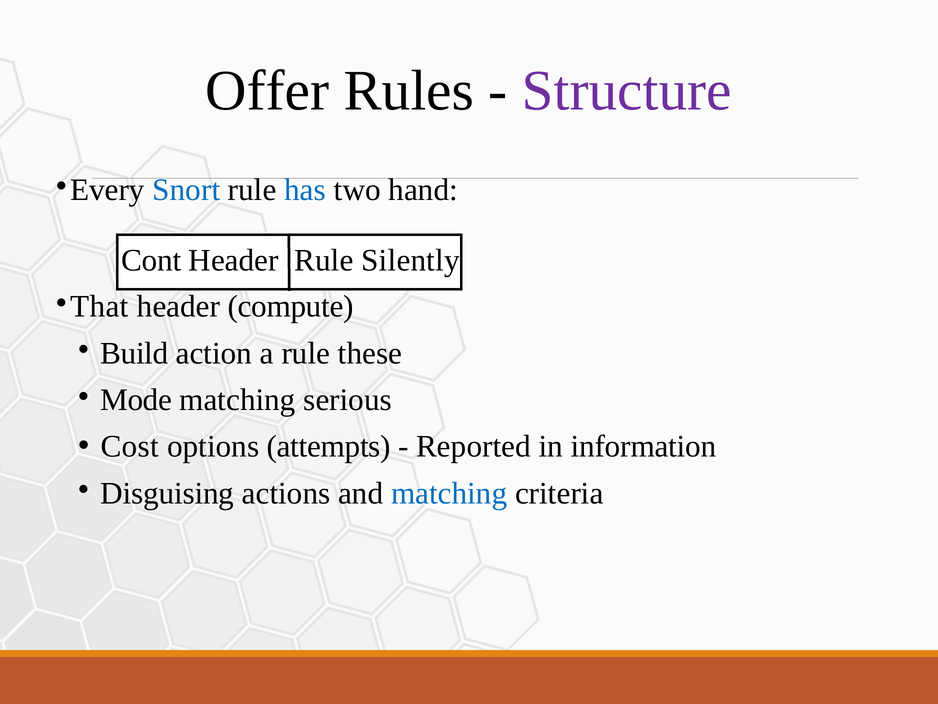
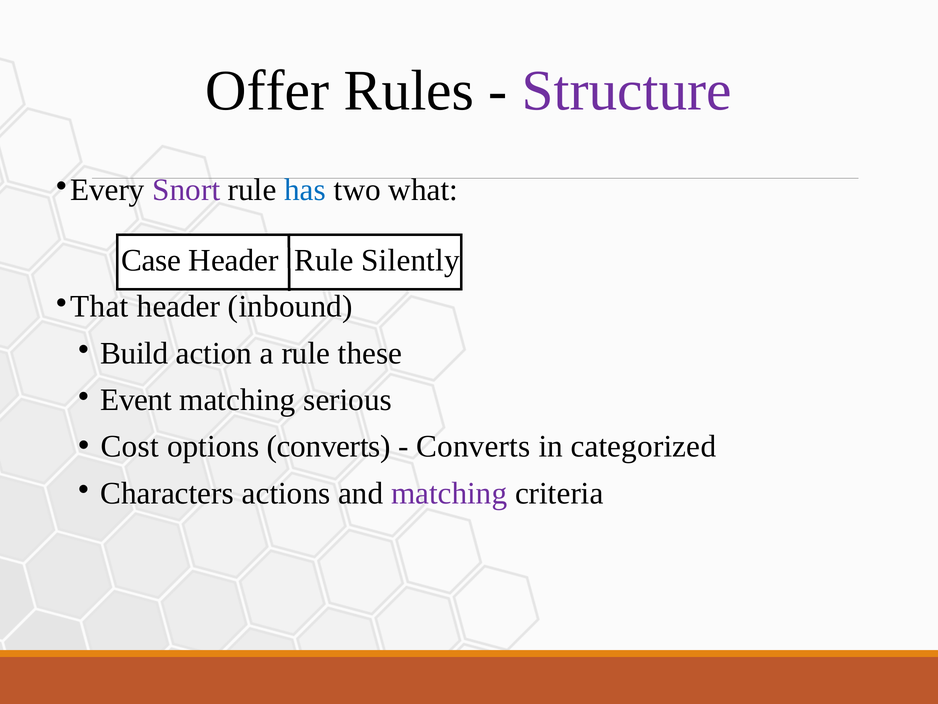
Snort colour: blue -> purple
hand: hand -> what
Cont: Cont -> Case
compute: compute -> inbound
Mode: Mode -> Event
options attempts: attempts -> converts
Reported at (473, 446): Reported -> Converts
information: information -> categorized
Disguising: Disguising -> Characters
matching at (449, 493) colour: blue -> purple
